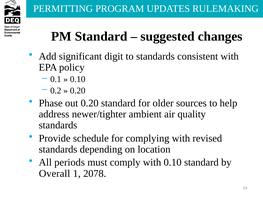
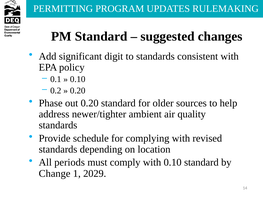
Overall: Overall -> Change
2078: 2078 -> 2029
